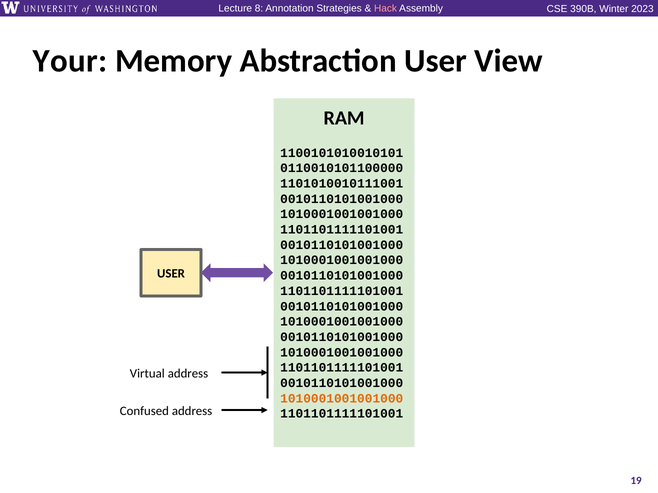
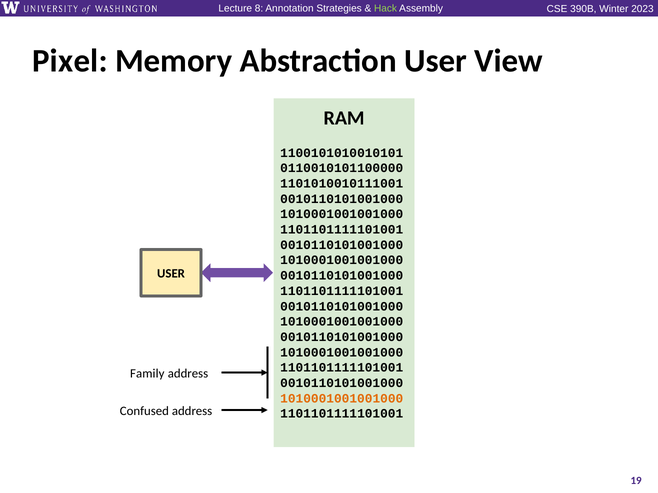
Hack colour: pink -> light green
Your: Your -> Pixel
Virtual: Virtual -> Family
